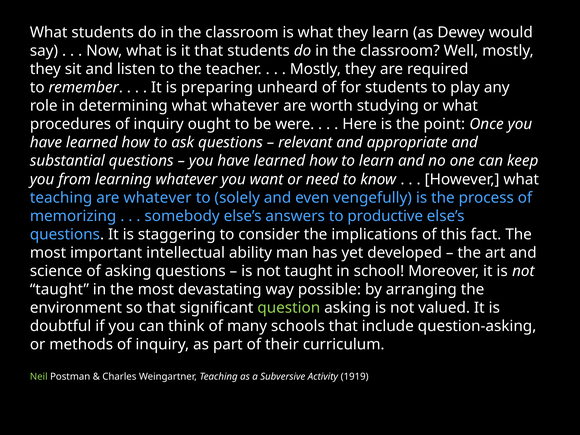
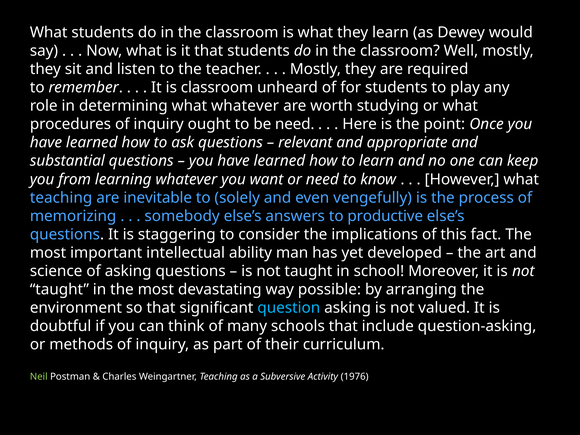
is preparing: preparing -> classroom
be were: were -> need
are whatever: whatever -> inevitable
question colour: light green -> light blue
1919: 1919 -> 1976
